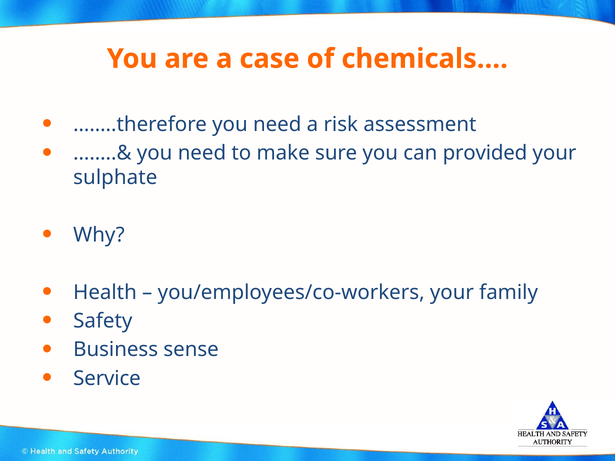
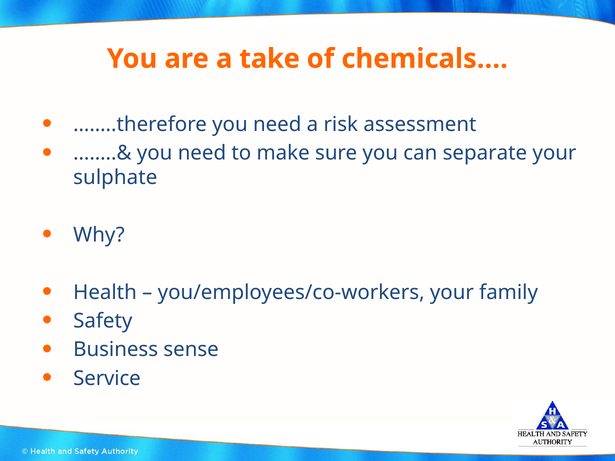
case: case -> take
provided: provided -> separate
